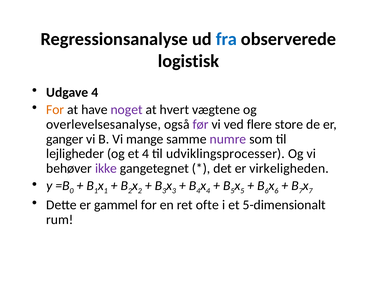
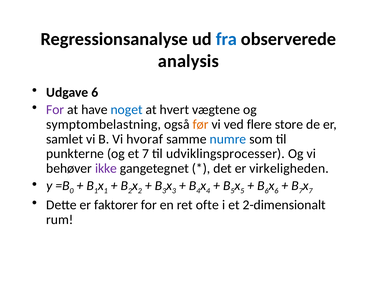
logistisk: logistisk -> analysis
Udgave 4: 4 -> 6
For at (55, 110) colour: orange -> purple
noget colour: purple -> blue
overlevelsesanalyse: overlevelsesanalyse -> symptombelastning
før colour: purple -> orange
ganger: ganger -> samlet
mange: mange -> hvoraf
numre colour: purple -> blue
lejligheder: lejligheder -> punkterne
et 4: 4 -> 7
gammel: gammel -> faktorer
5-dimensionalt: 5-dimensionalt -> 2-dimensionalt
